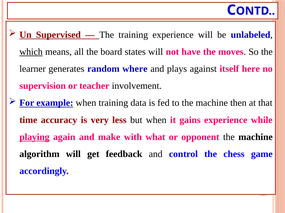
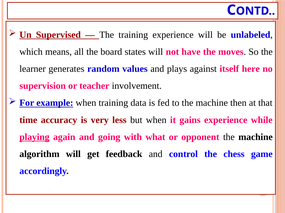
which underline: present -> none
where: where -> values
make: make -> going
